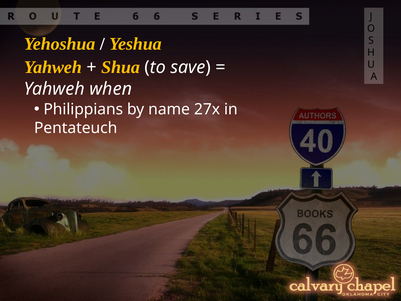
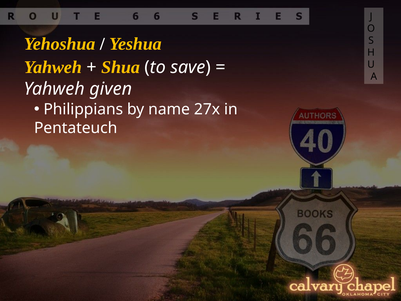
when: when -> given
